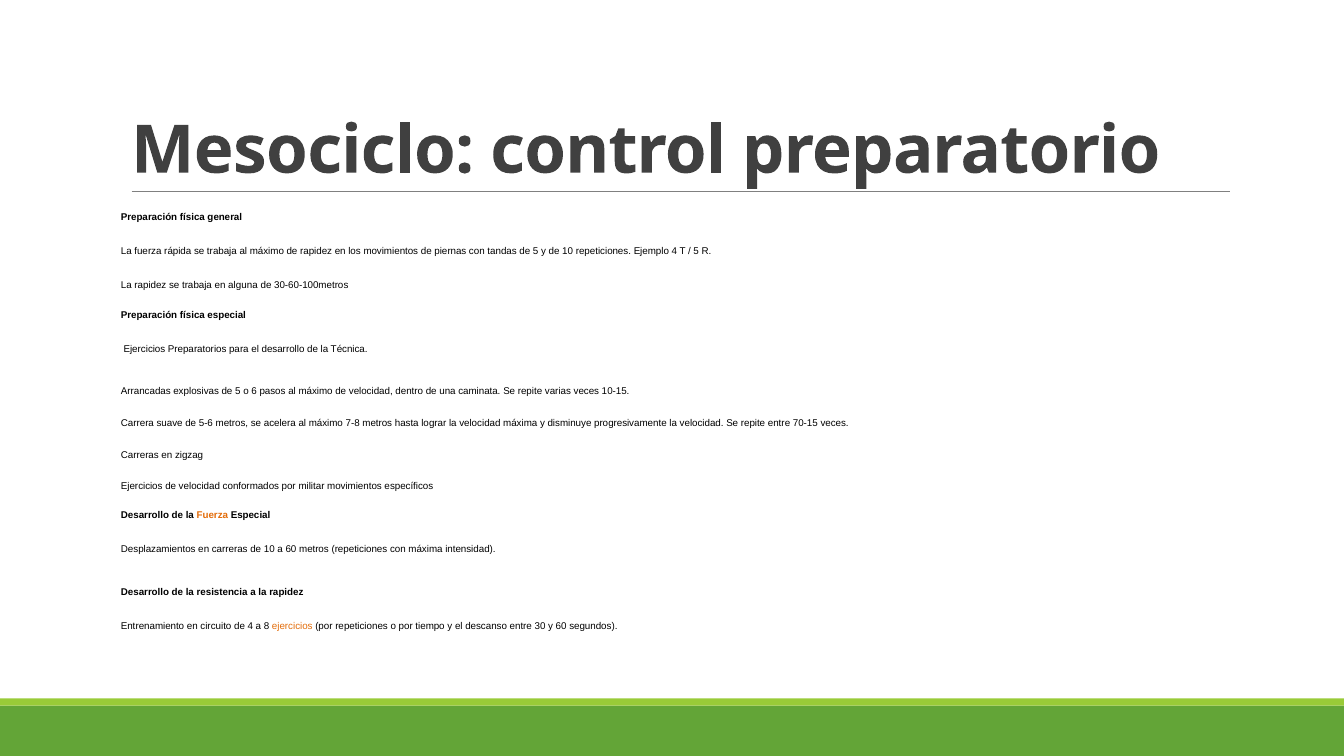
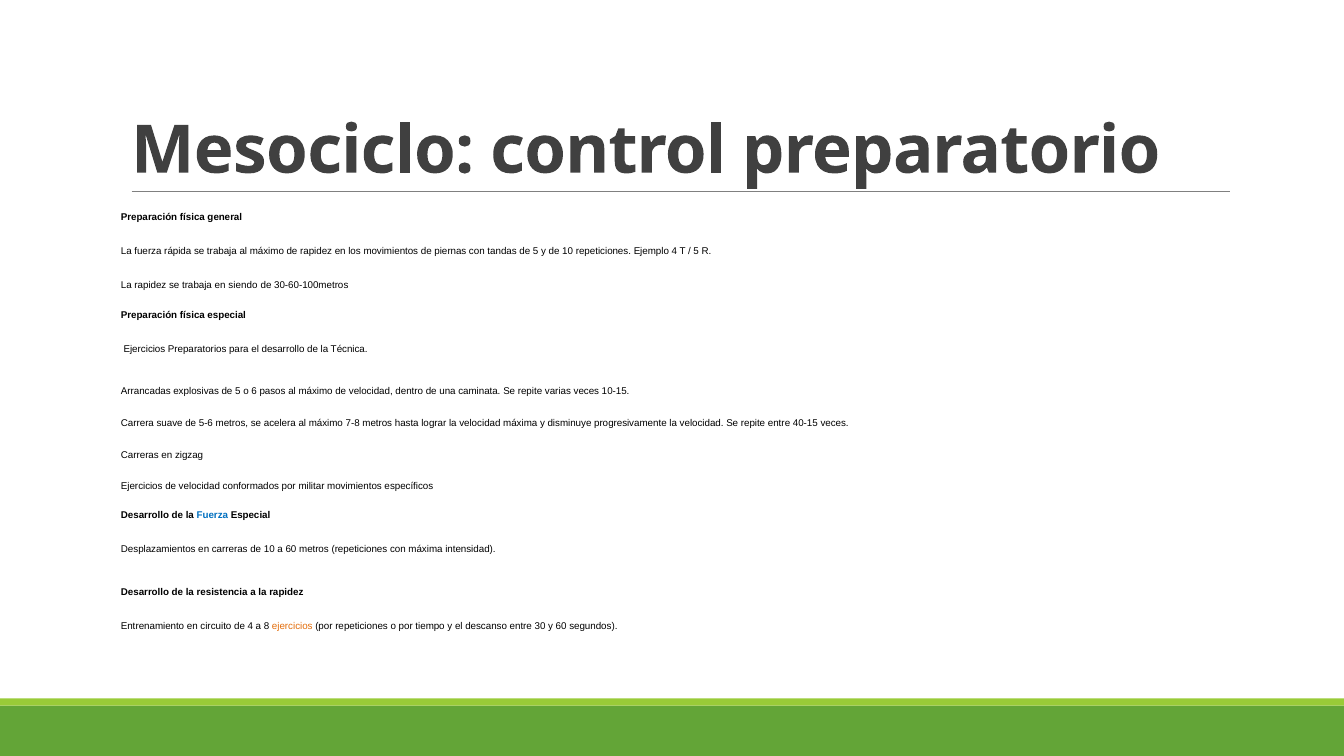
alguna: alguna -> siendo
70-15: 70-15 -> 40-15
Fuerza at (212, 516) colour: orange -> blue
